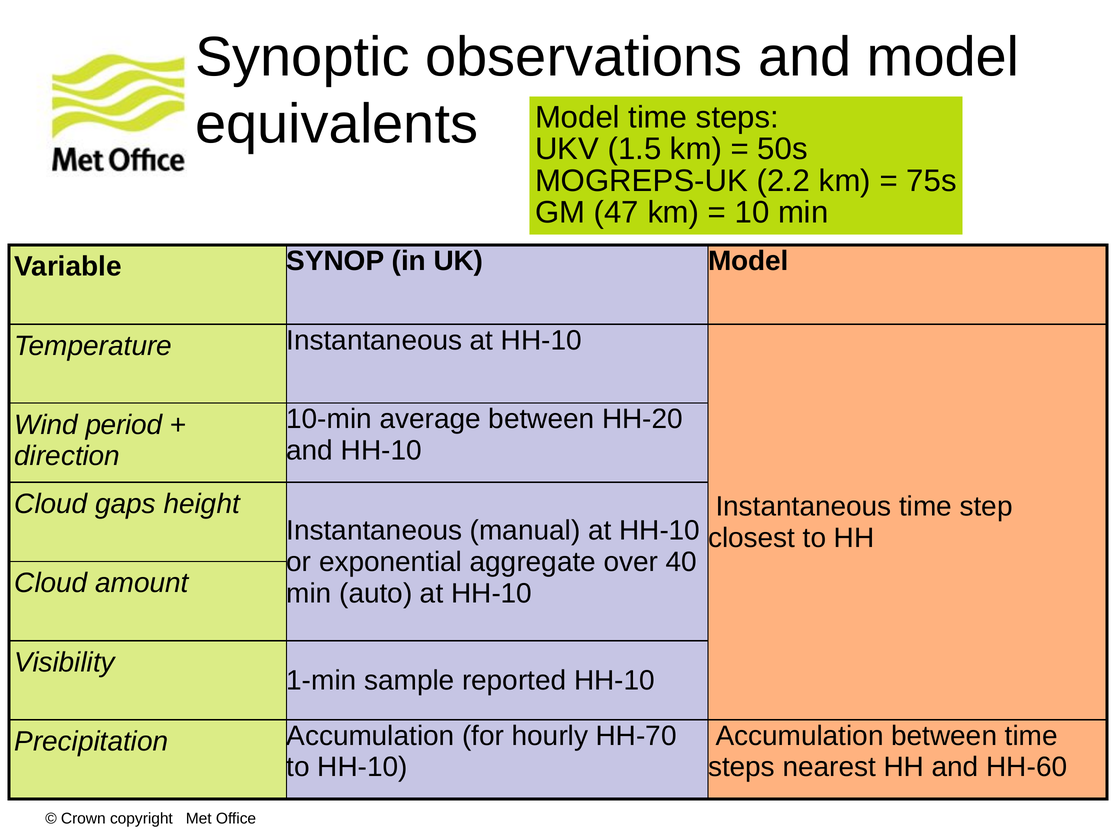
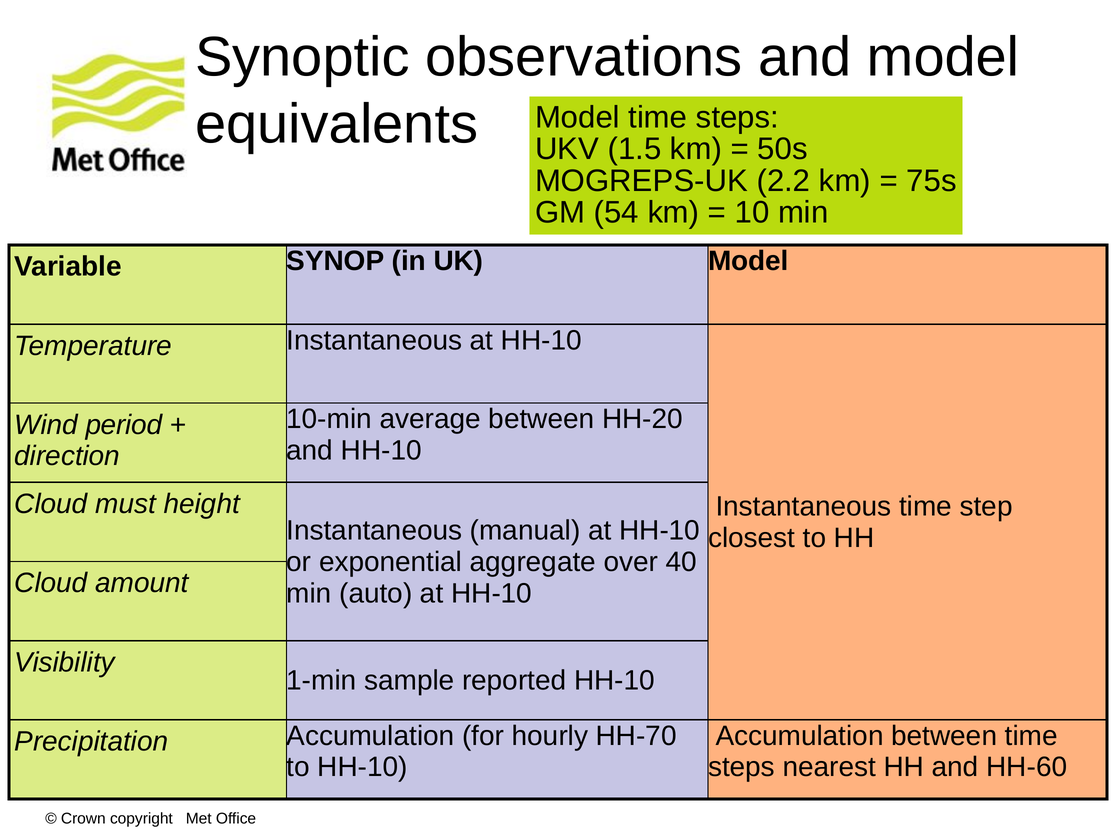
47: 47 -> 54
gaps: gaps -> must
